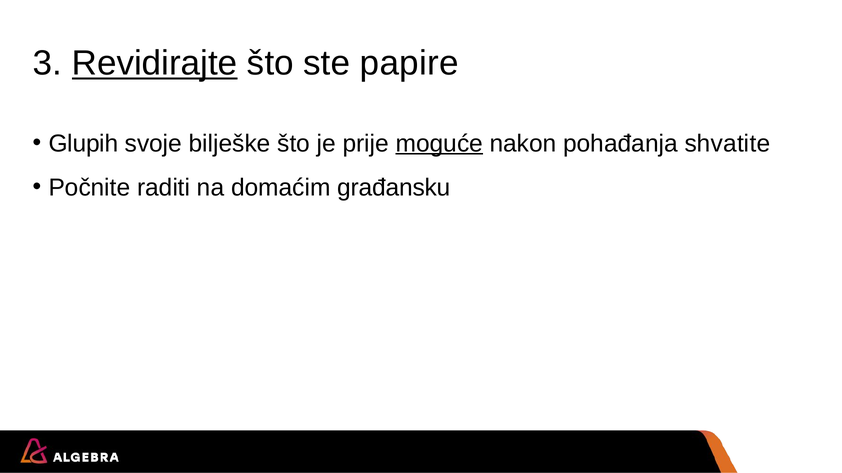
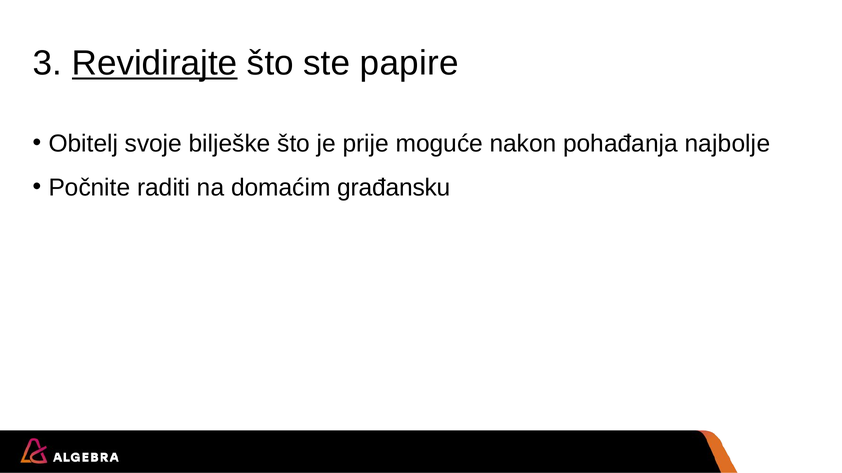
Glupih: Glupih -> Obitelj
moguće underline: present -> none
shvatite: shvatite -> najbolje
